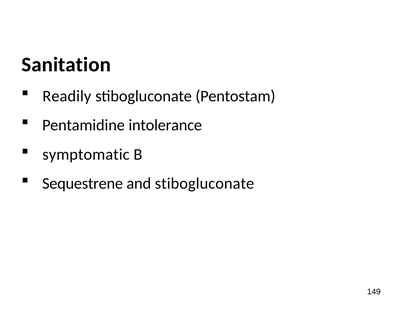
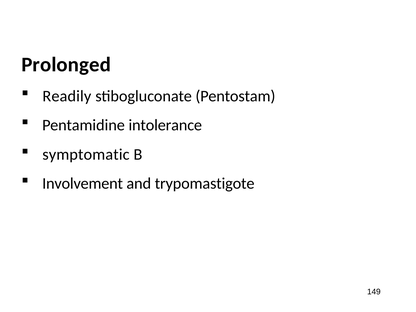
Sanitation: Sanitation -> Prolonged
Sequestrene: Sequestrene -> Involvement
and stibogluconate: stibogluconate -> trypomastigote
